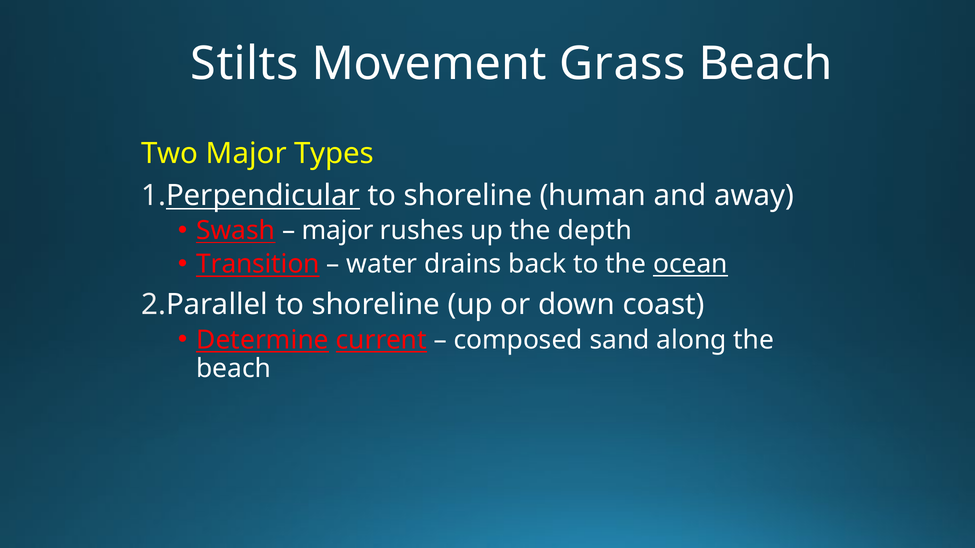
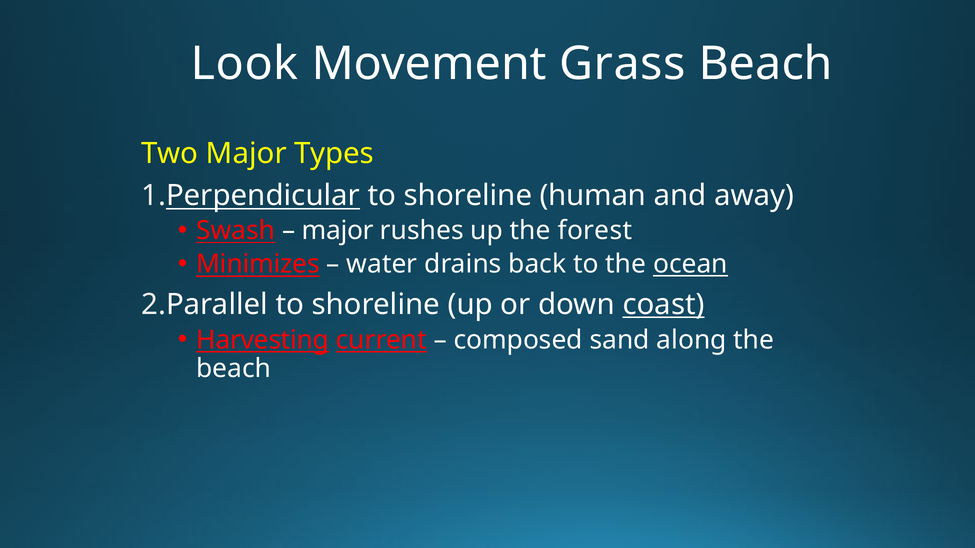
Stilts: Stilts -> Look
depth: depth -> forest
Transition: Transition -> Minimizes
coast underline: none -> present
Determine: Determine -> Harvesting
